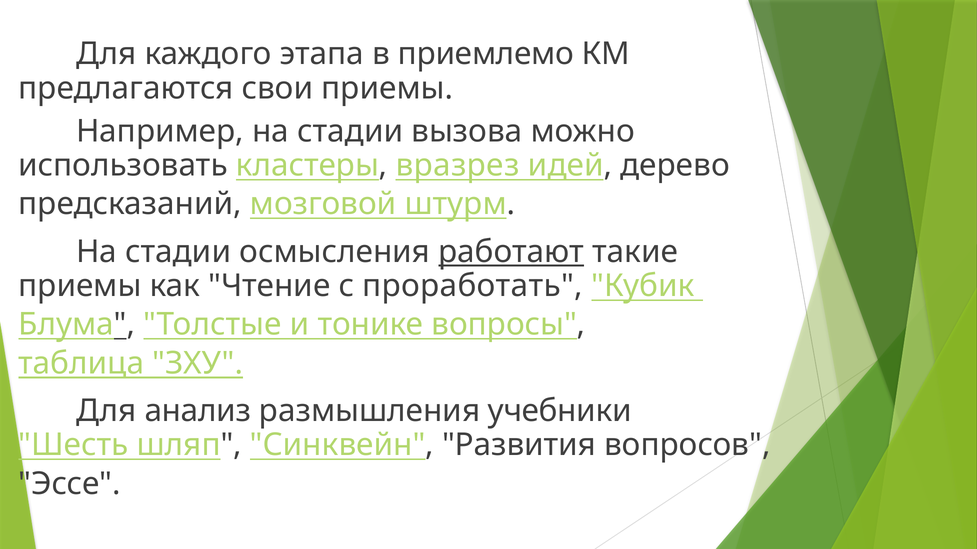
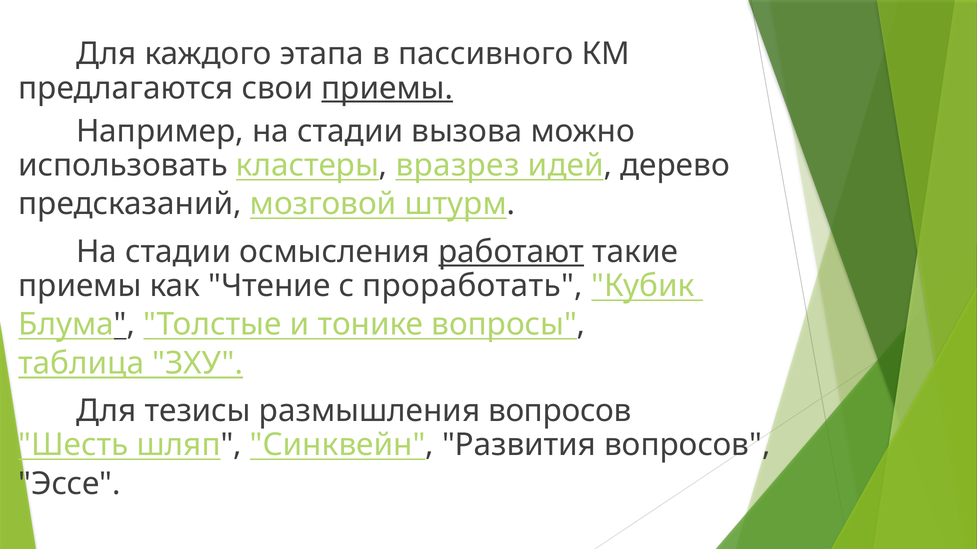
приемлемо: приемлемо -> пассивного
приемы at (387, 88) underline: none -> present
анализ: анализ -> тезисы
размышления учебники: учебники -> вопросов
